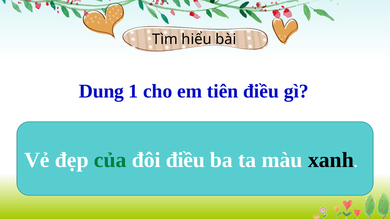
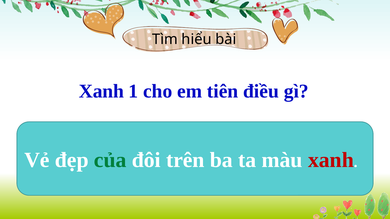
Dung at (101, 91): Dung -> Xanh
đôi điều: điều -> trên
xanh at (331, 160) colour: black -> red
